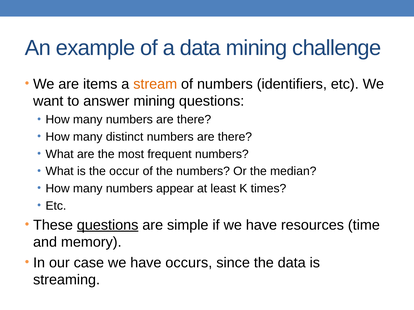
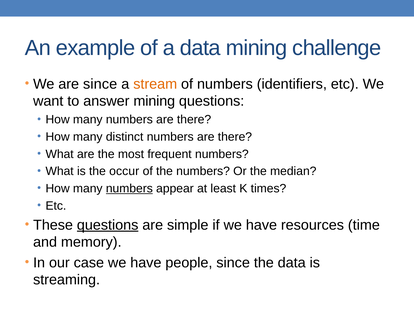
are items: items -> since
numbers at (129, 189) underline: none -> present
occurs: occurs -> people
